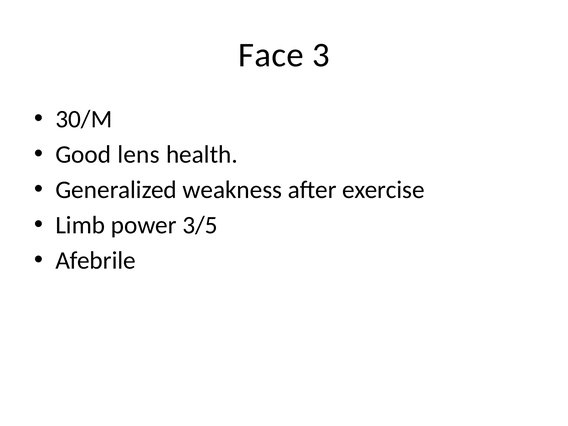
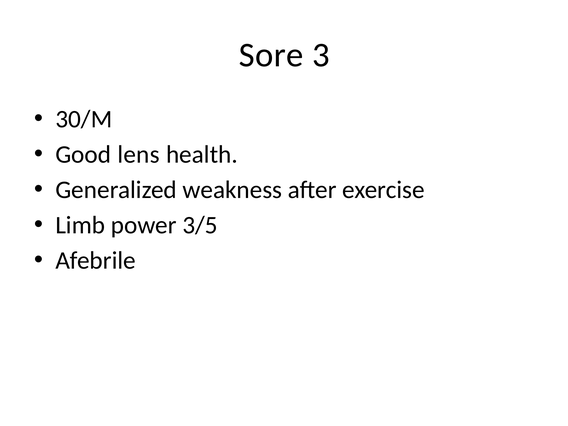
Face: Face -> Sore
